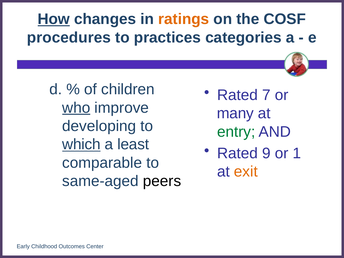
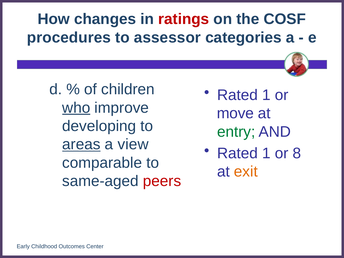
How underline: present -> none
ratings colour: orange -> red
practices: practices -> assessor
7 at (266, 95): 7 -> 1
many: many -> move
which: which -> areas
least: least -> view
9 at (266, 153): 9 -> 1
1: 1 -> 8
peers colour: black -> red
